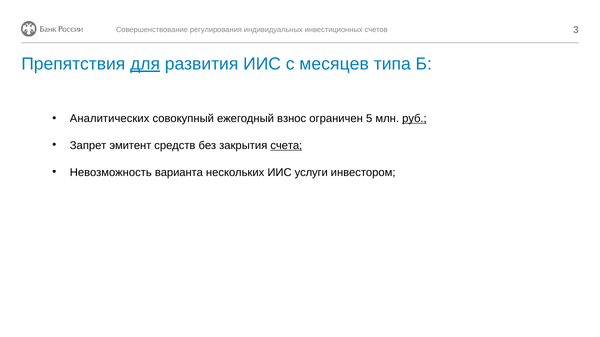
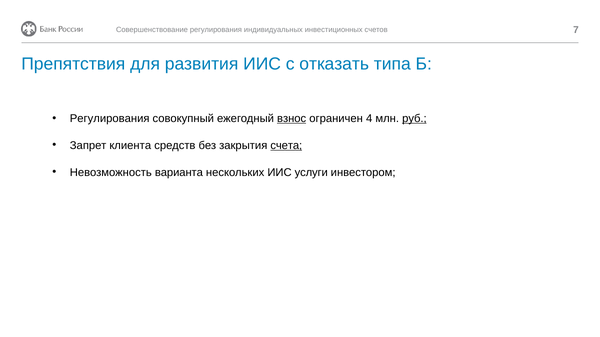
3: 3 -> 7
для underline: present -> none
месяцев: месяцев -> отказать
Аналитических at (110, 119): Аналитических -> Регулирования
взнос underline: none -> present
5: 5 -> 4
эмитент: эмитент -> клиента
